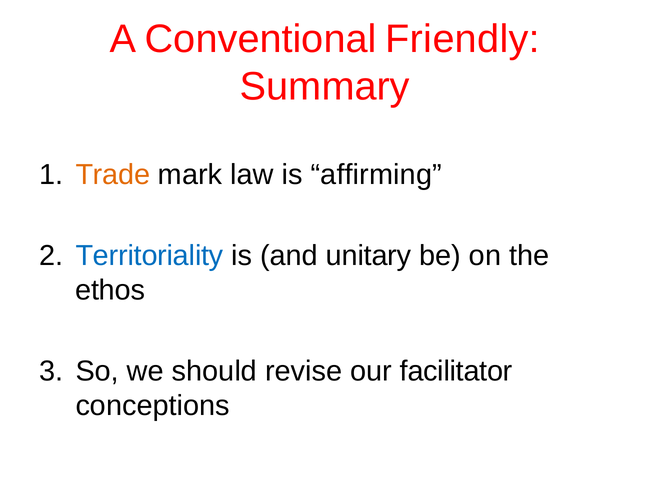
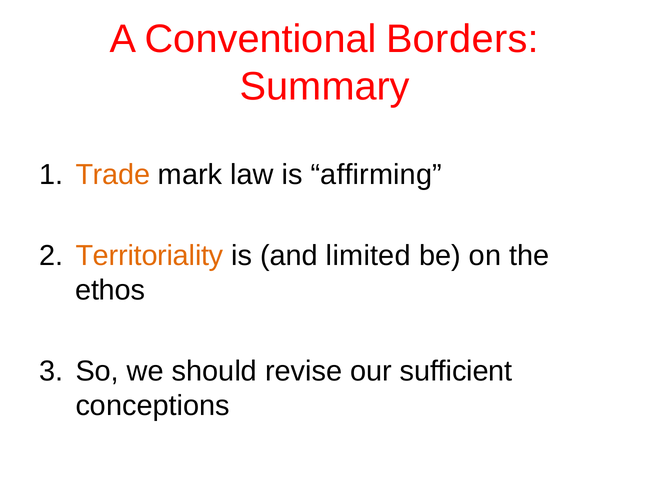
Friendly: Friendly -> Borders
Territoriality colour: blue -> orange
unitary: unitary -> limited
facilitator: facilitator -> sufficient
